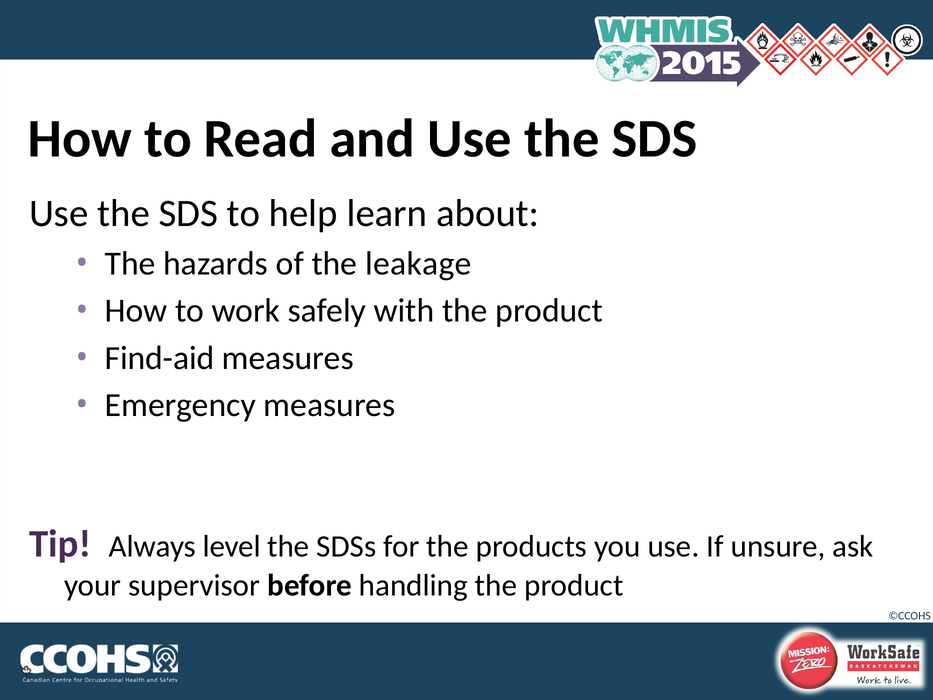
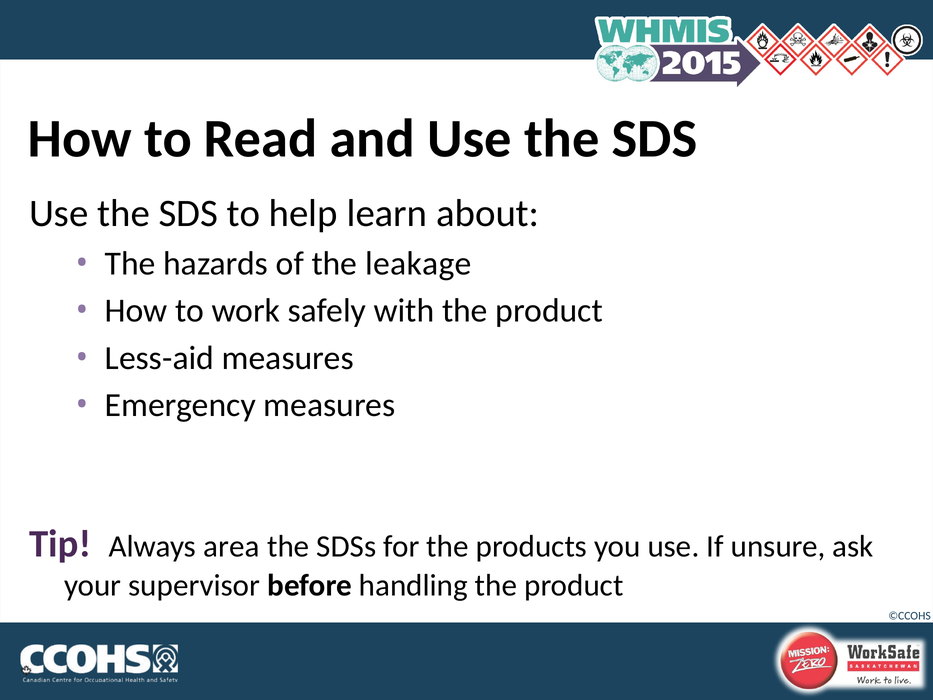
Find-aid: Find-aid -> Less-aid
level: level -> area
